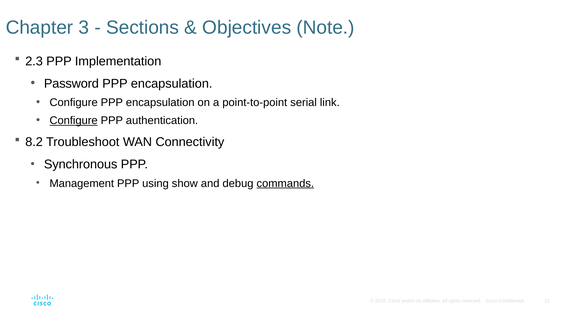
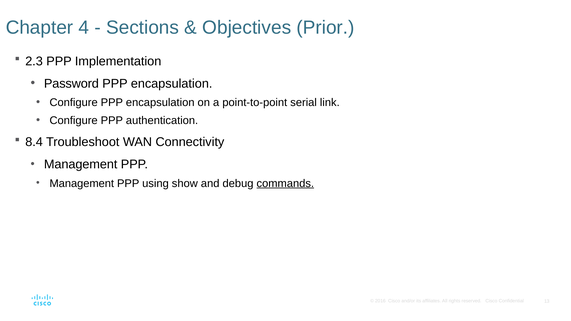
3: 3 -> 4
Note: Note -> Prior
Configure at (74, 121) underline: present -> none
8.2: 8.2 -> 8.4
Synchronous at (81, 165): Synchronous -> Management
